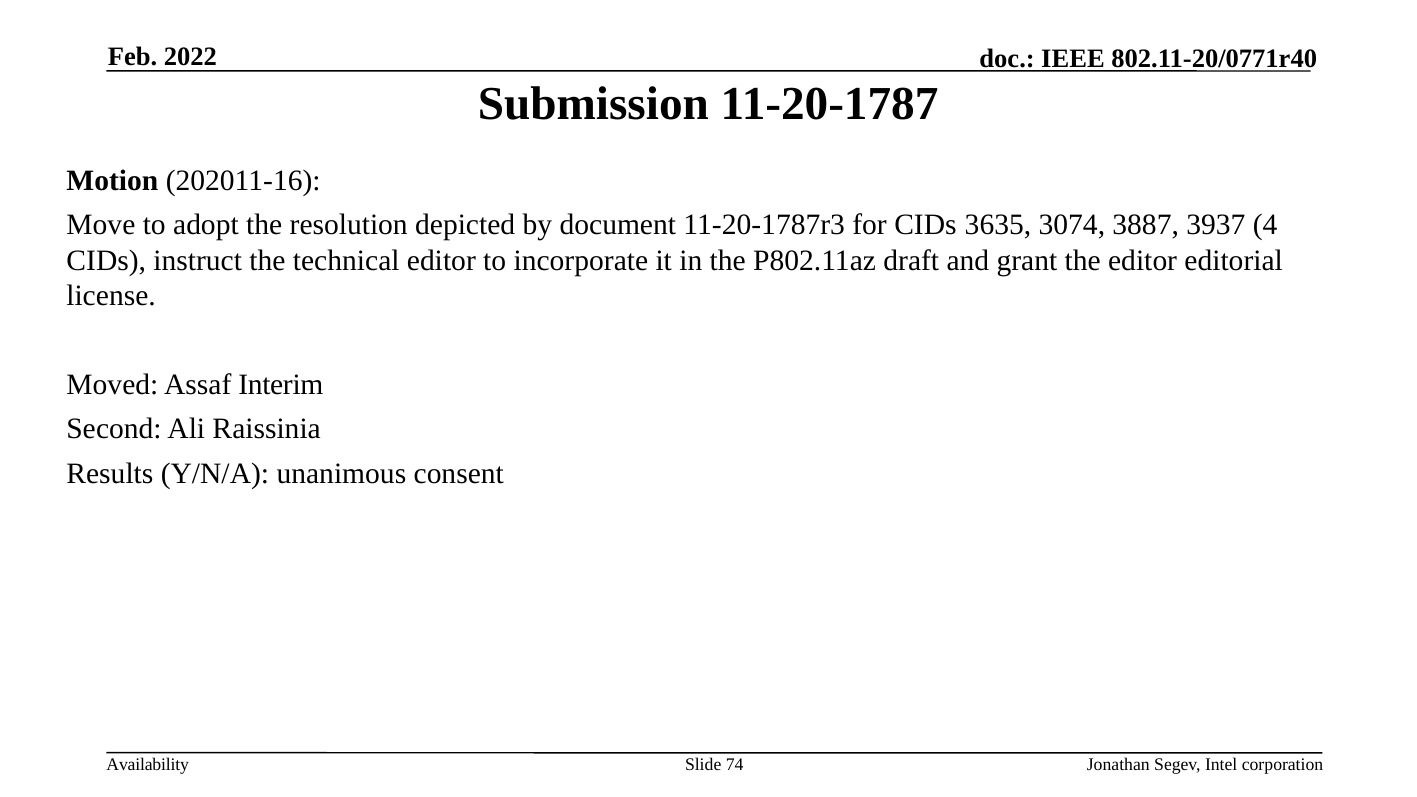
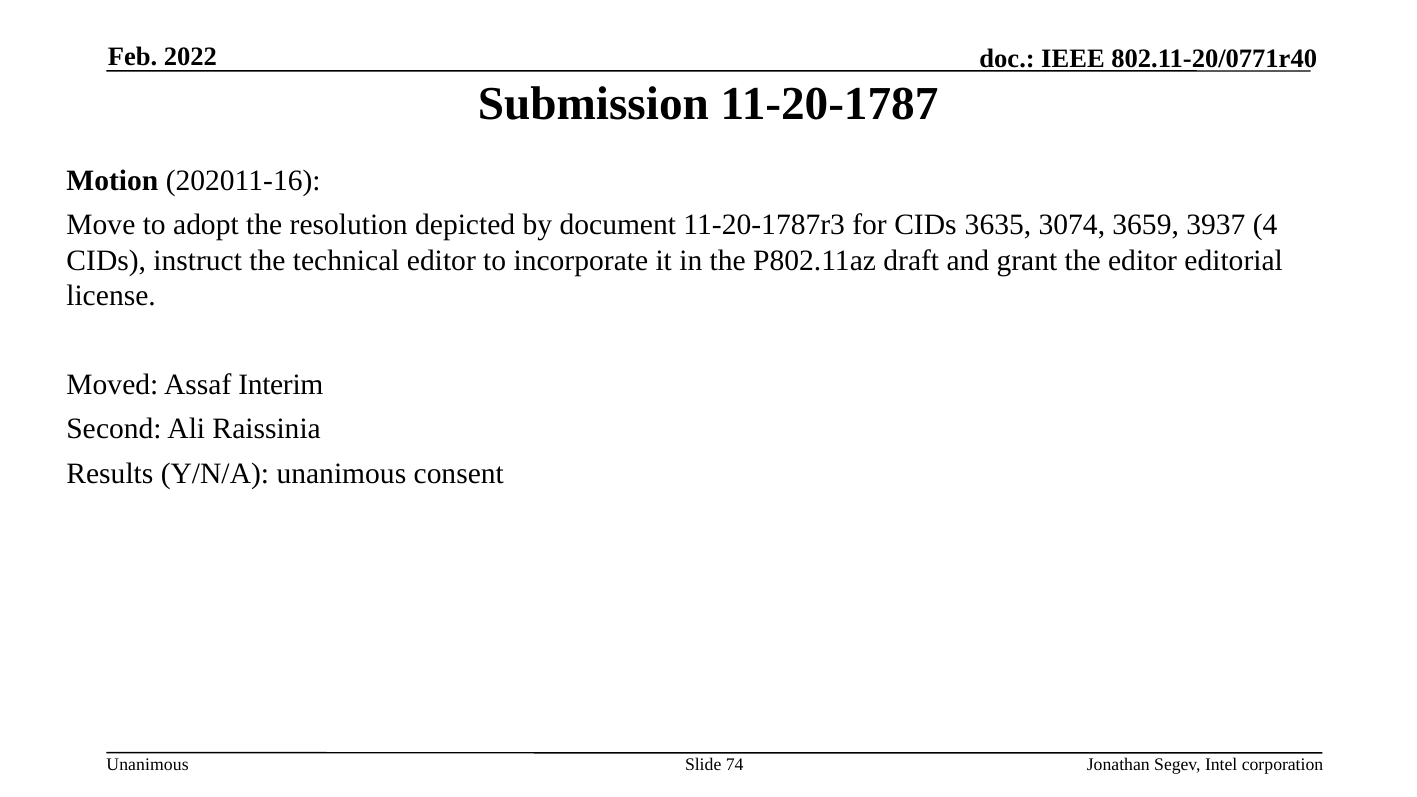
3887: 3887 -> 3659
Availability at (148, 764): Availability -> Unanimous
